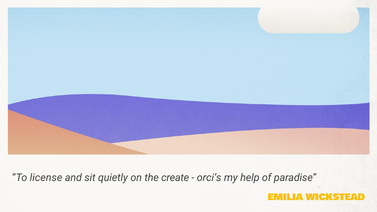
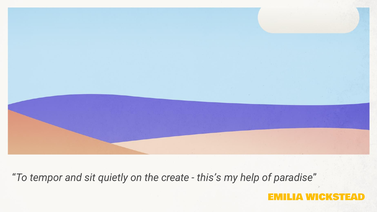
license: license -> tempor
orci’s: orci’s -> this’s
